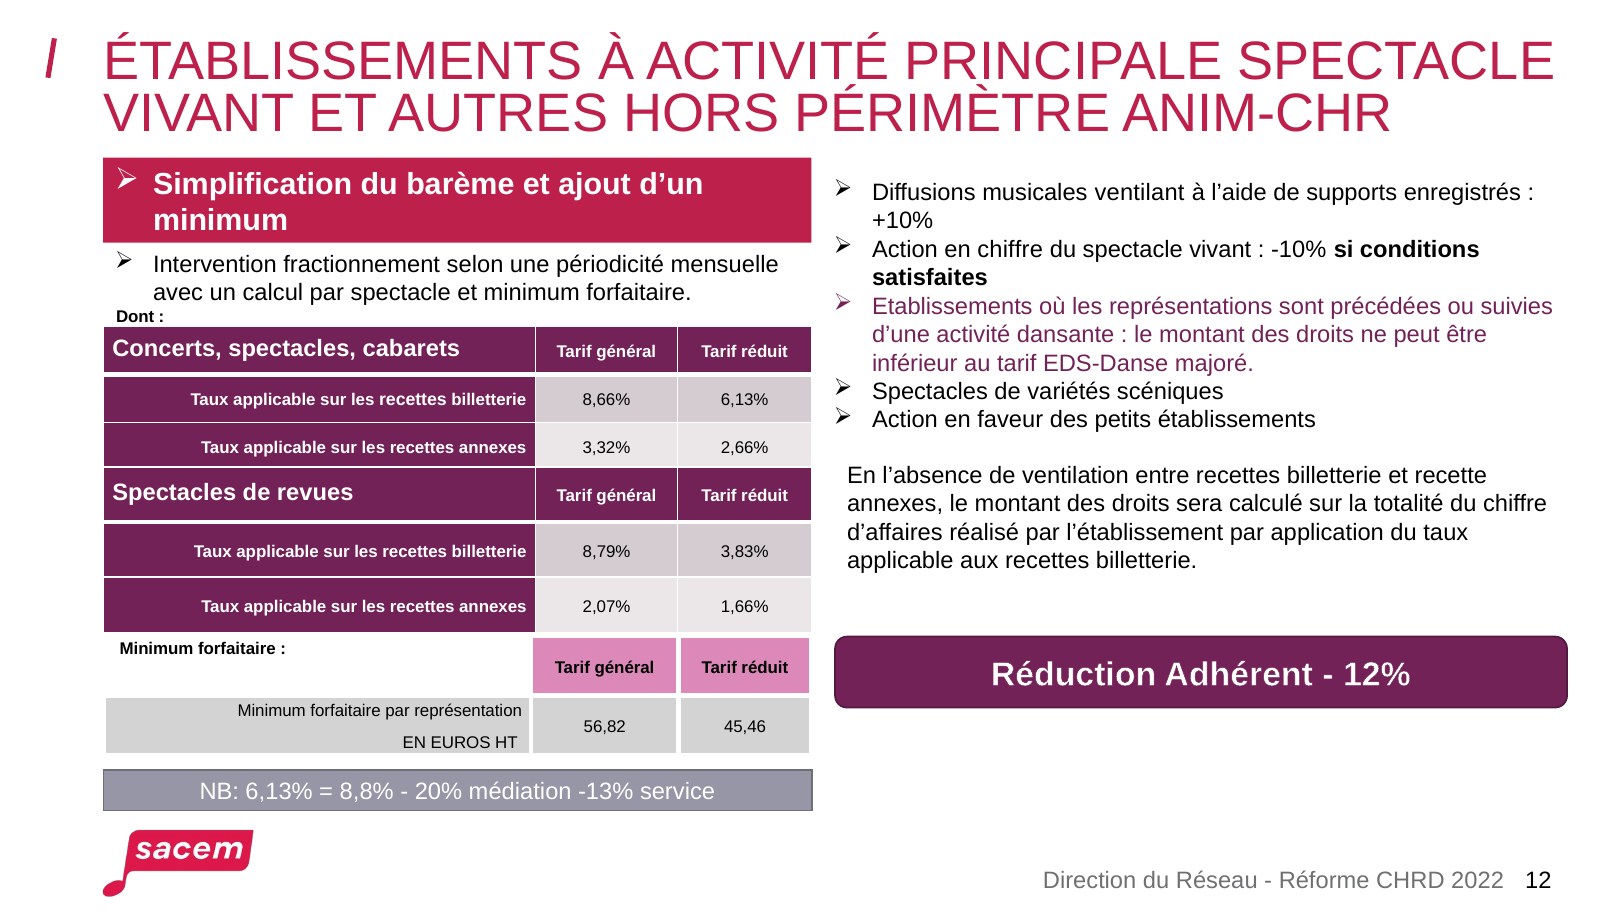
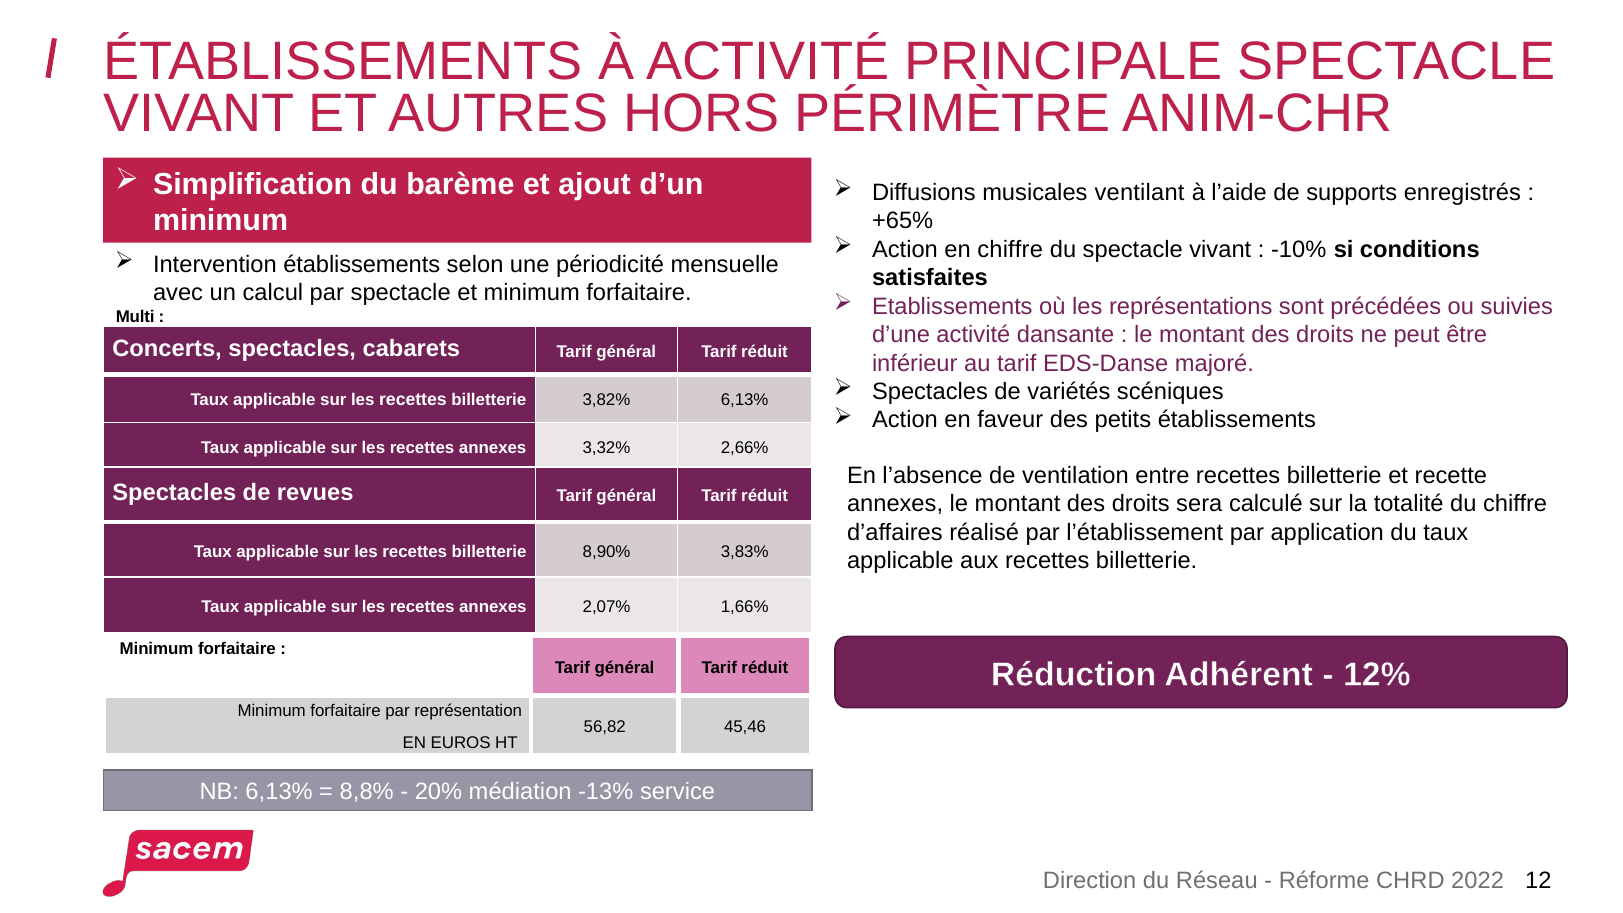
+10%: +10% -> +65%
Intervention fractionnement: fractionnement -> établissements
Dont: Dont -> Multi
8,66%: 8,66% -> 3,82%
8,79%: 8,79% -> 8,90%
